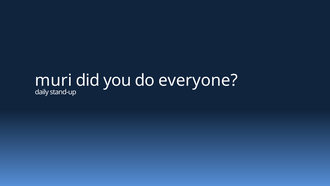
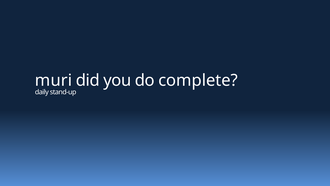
everyone: everyone -> complete
